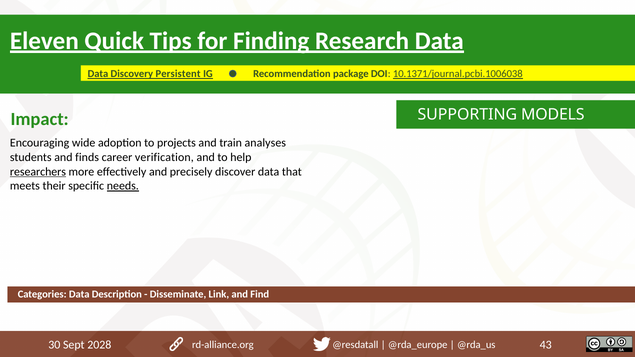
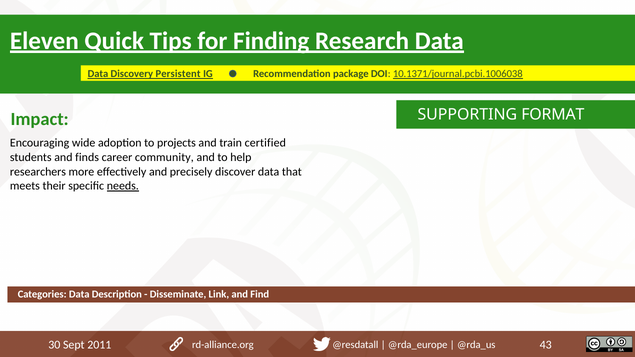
MODELS: MODELS -> FORMAT
analyses: analyses -> certified
verification: verification -> community
researchers underline: present -> none
2028: 2028 -> 2011
